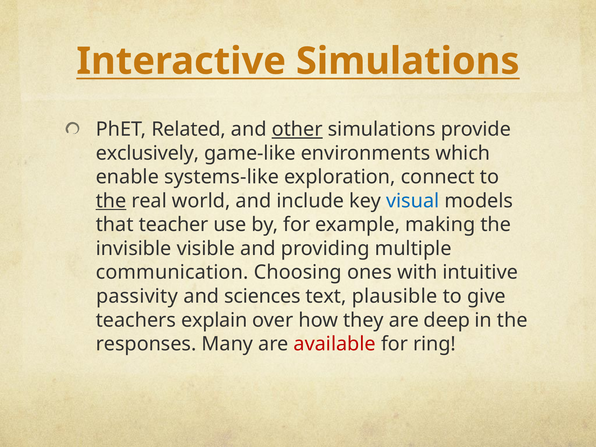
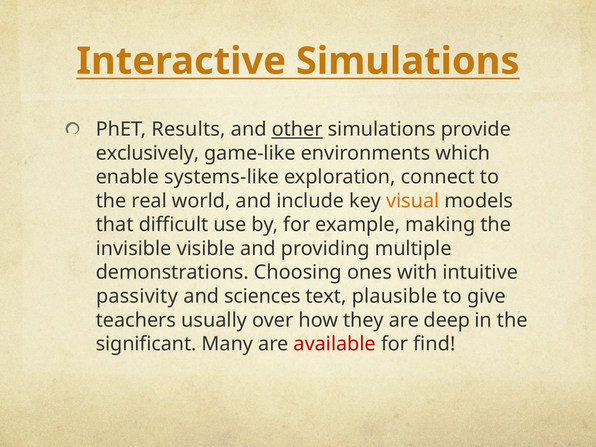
Related: Related -> Results
the at (111, 201) underline: present -> none
visual colour: blue -> orange
teacher: teacher -> difficult
communication: communication -> demonstrations
explain: explain -> usually
responses: responses -> significant
ring: ring -> find
